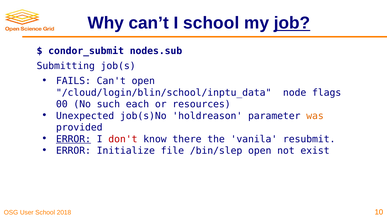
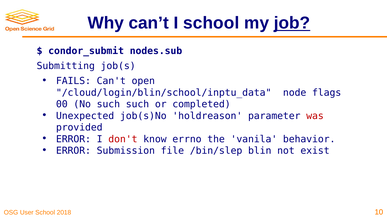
such each: each -> such
resources: resources -> completed
was colour: orange -> red
ERROR at (73, 139) underline: present -> none
there: there -> errno
resubmit: resubmit -> behavior
Initialize: Initialize -> Submission
/bin/slep open: open -> blin
